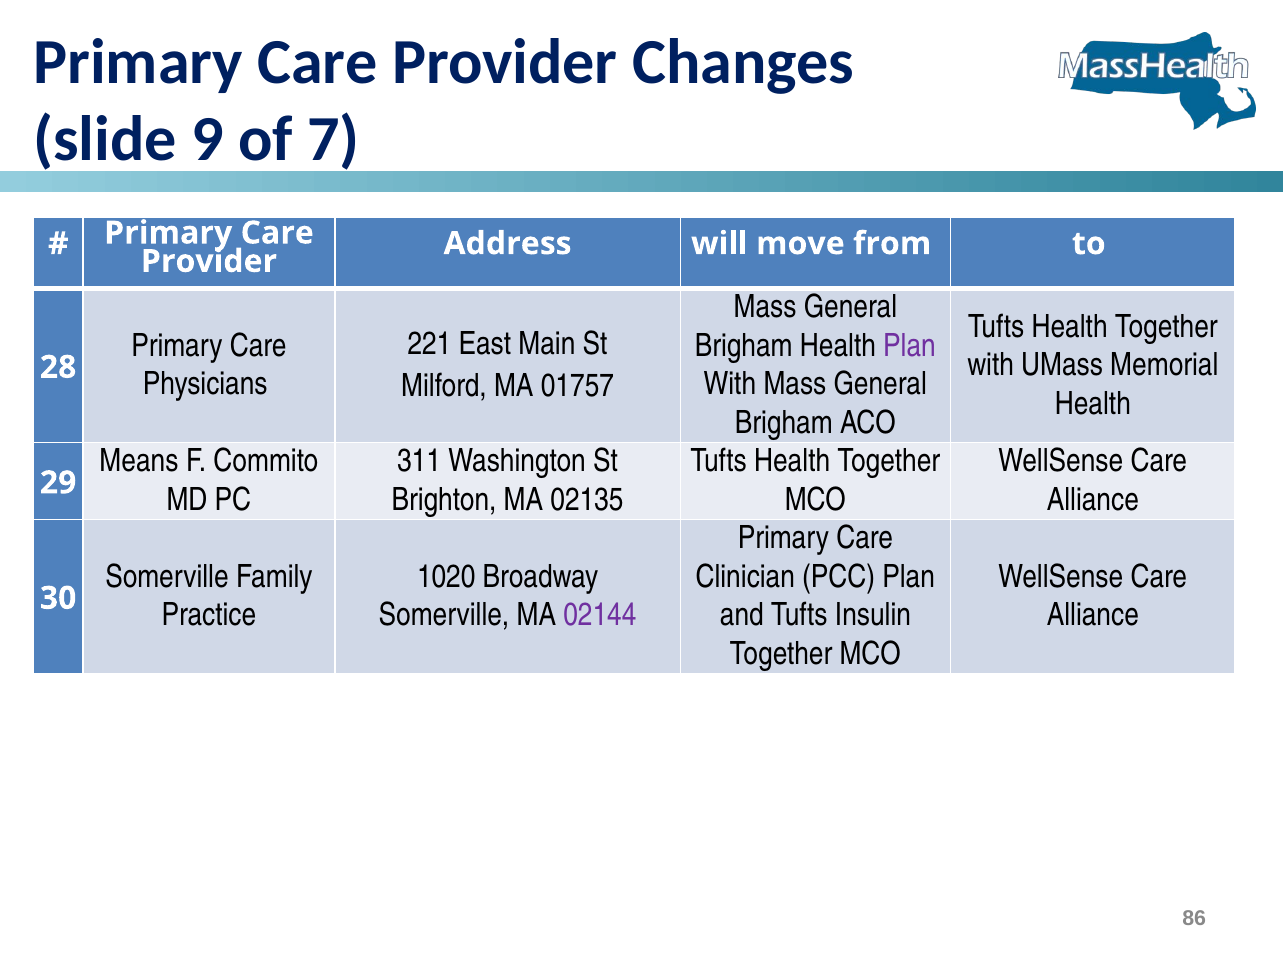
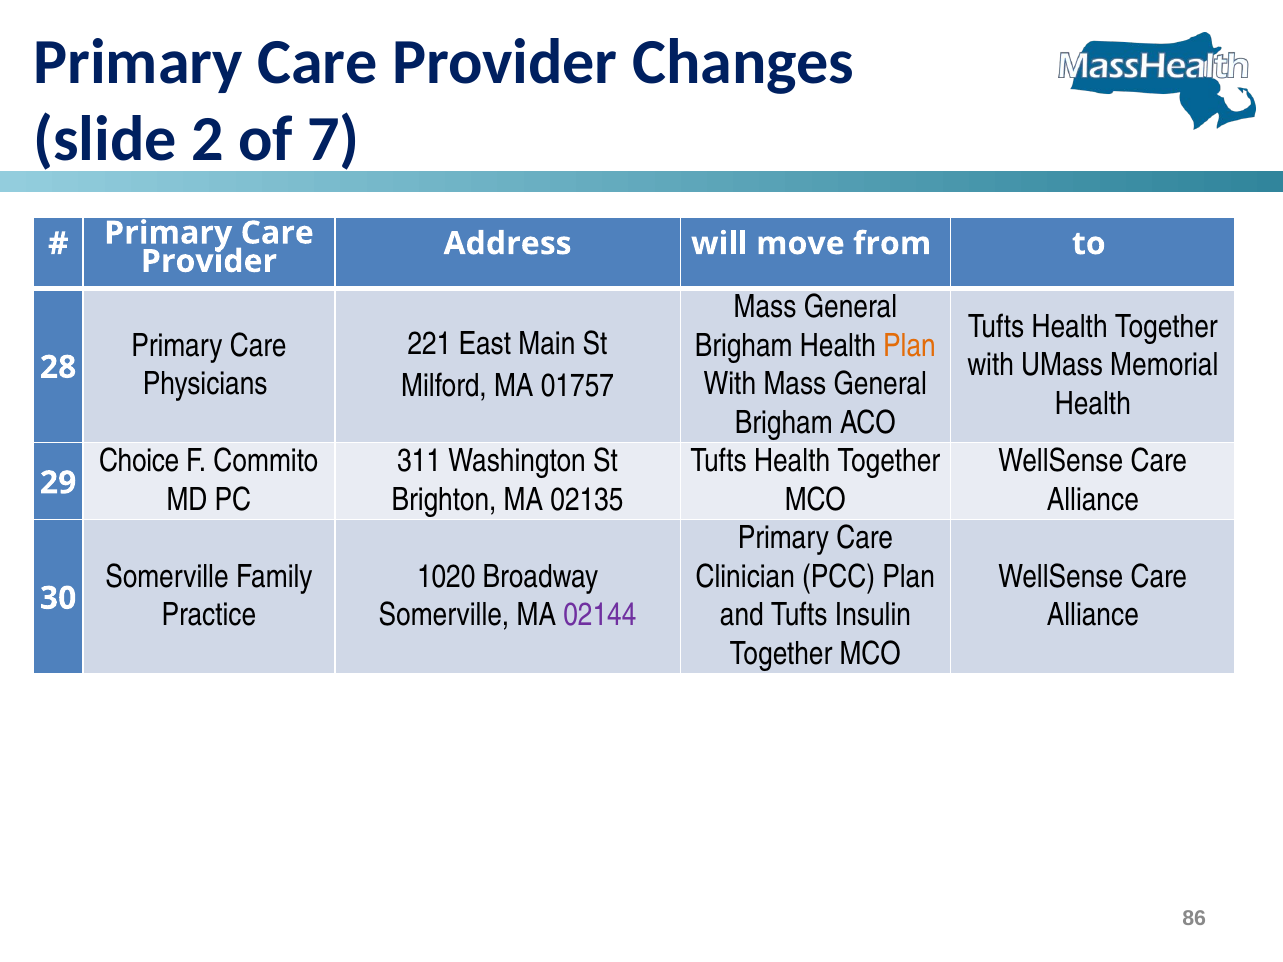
9: 9 -> 2
Plan at (909, 346) colour: purple -> orange
Means: Means -> Choice
